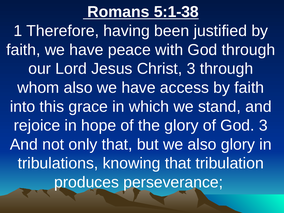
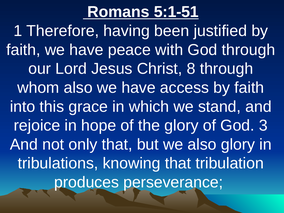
5:1-38: 5:1-38 -> 5:1-51
Christ 3: 3 -> 8
